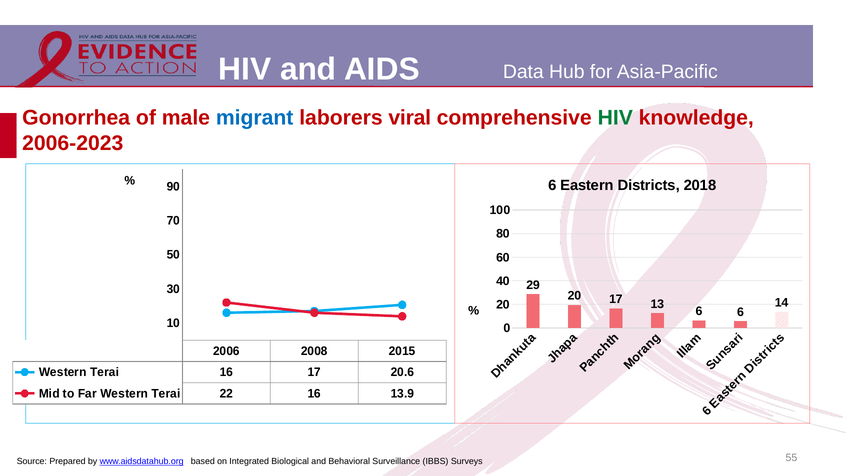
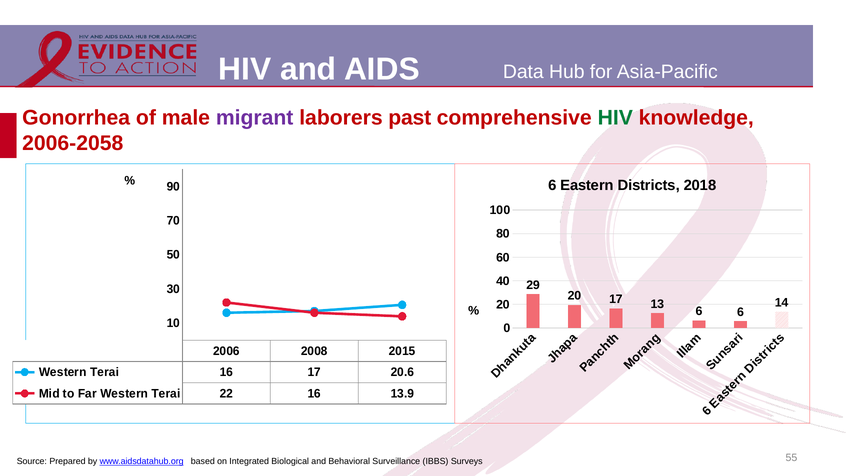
migrant colour: blue -> purple
viral: viral -> past
2006-2023: 2006-2023 -> 2006-2058
